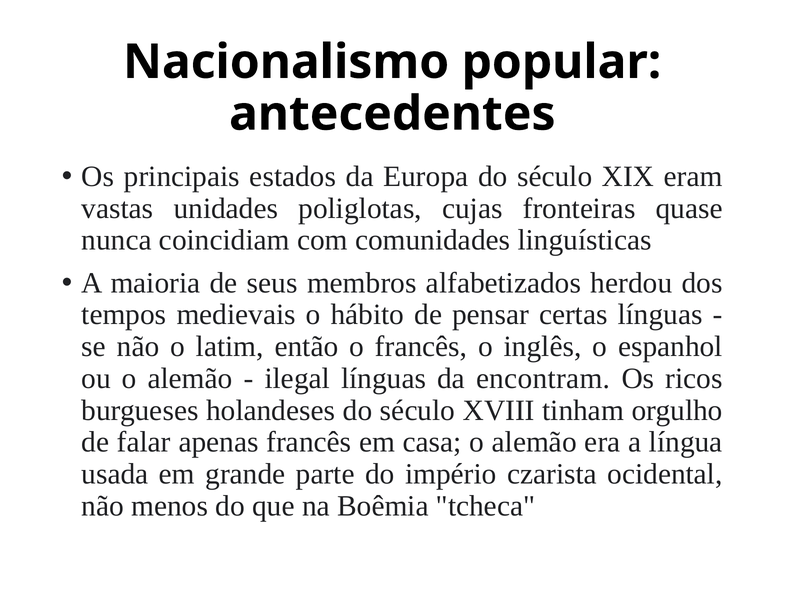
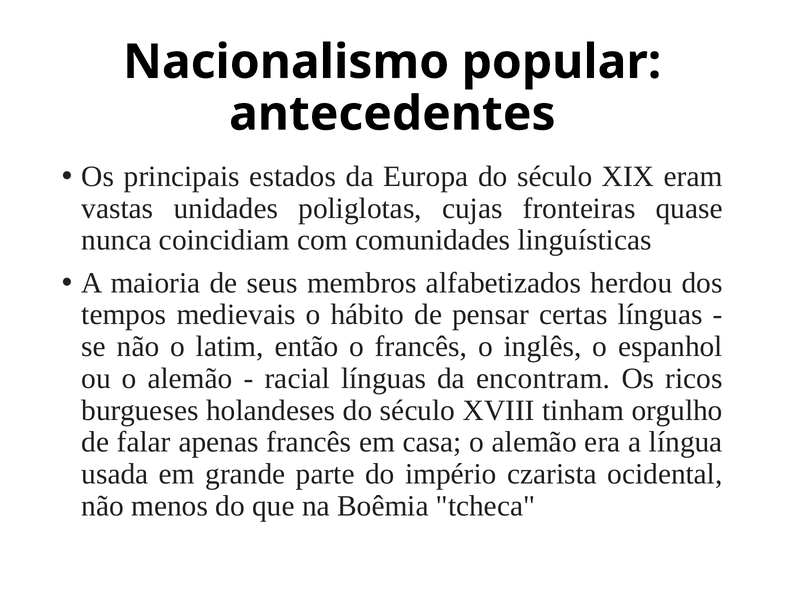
ilegal: ilegal -> racial
